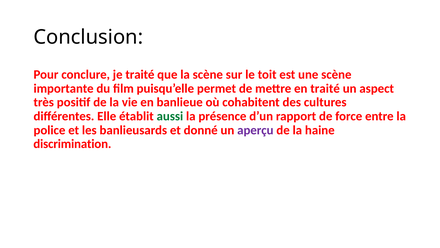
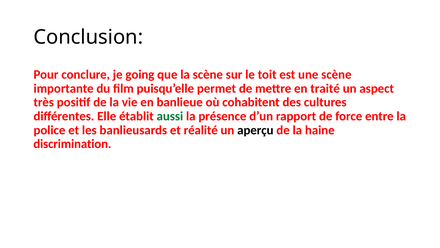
je traité: traité -> going
donné: donné -> réalité
aperçu colour: purple -> black
